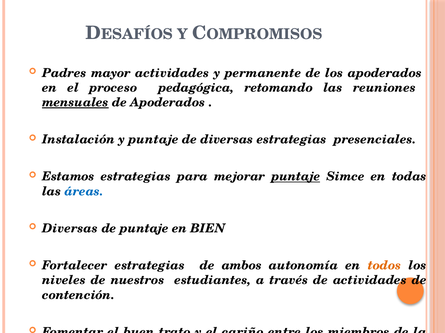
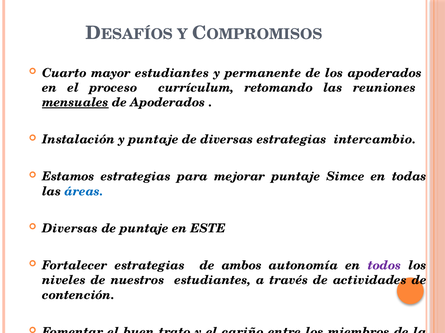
Padres: Padres -> Cuarto
mayor actividades: actividades -> estudiantes
pedagógica: pedagógica -> currículum
presenciales: presenciales -> intercambio
puntaje at (296, 177) underline: present -> none
BIEN: BIEN -> ESTE
todos colour: orange -> purple
